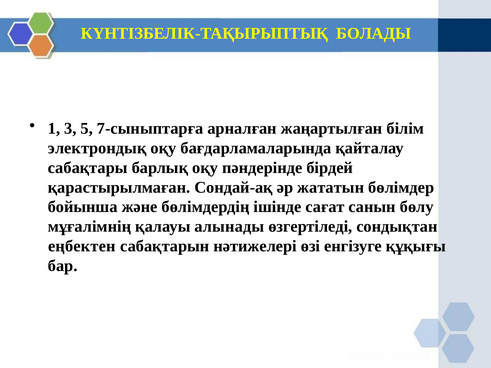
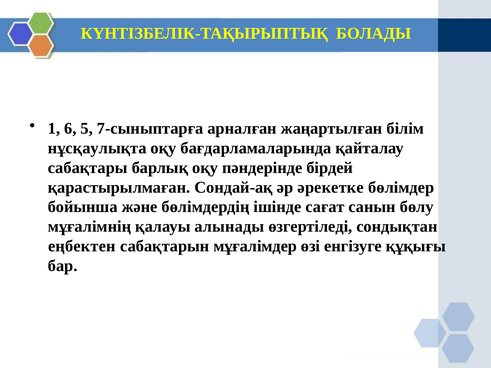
3: 3 -> 6
электрондық: электрондық -> нұсқаулықта
жататын: жататын -> әрекетке
нәтижелері: нәтижелері -> мұғалімдер
